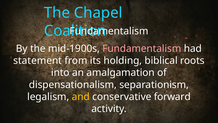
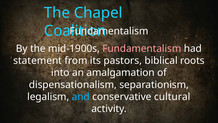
holding: holding -> pastors
and colour: yellow -> light blue
forward: forward -> cultural
